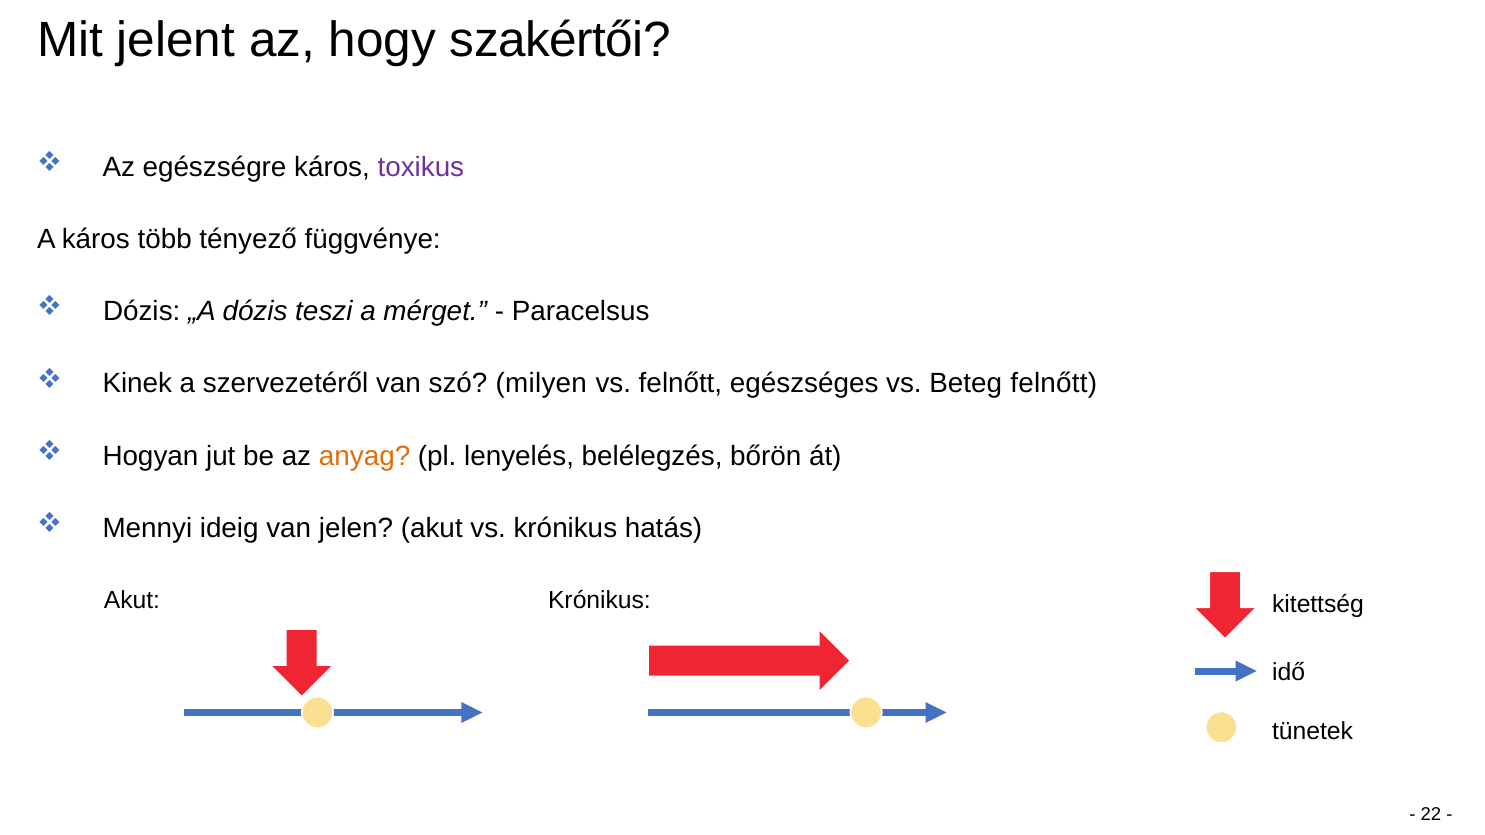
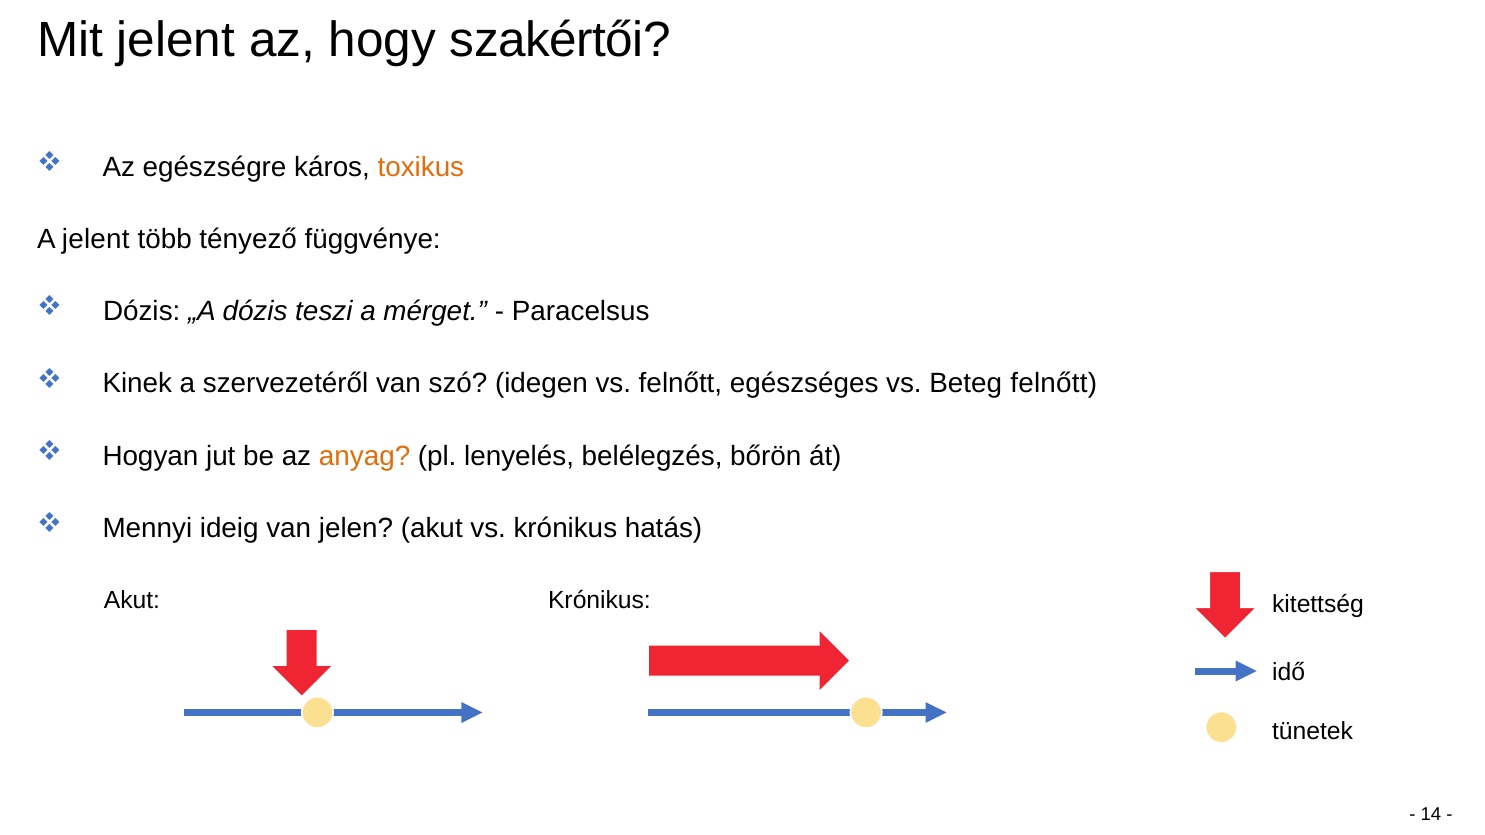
toxikus colour: purple -> orange
A káros: káros -> jelent
milyen: milyen -> idegen
22: 22 -> 14
